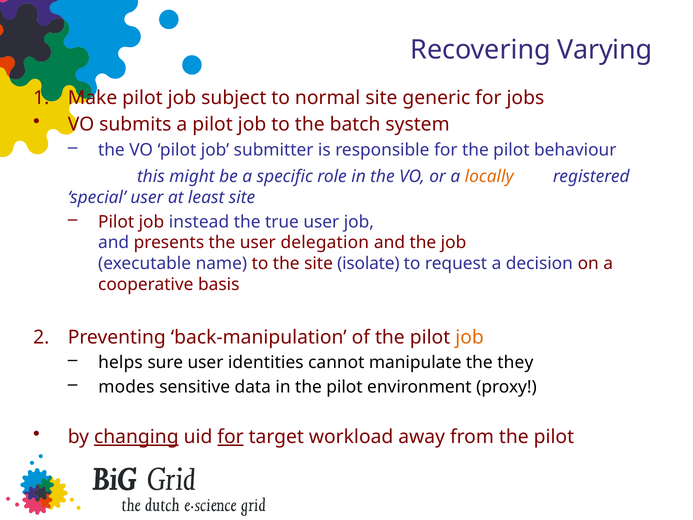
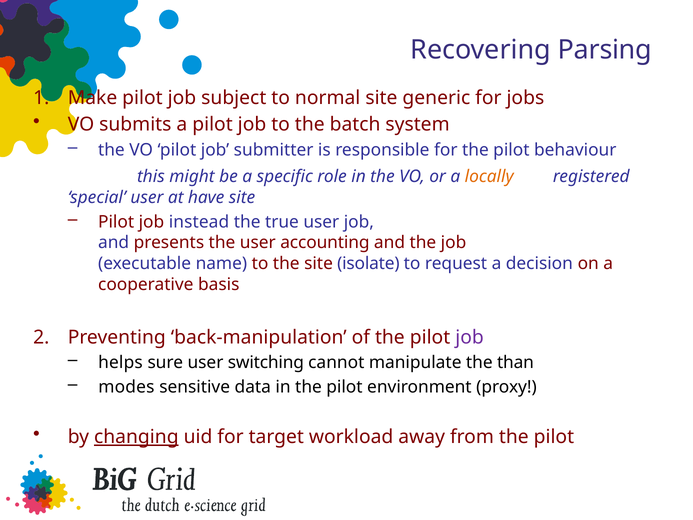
Varying: Varying -> Parsing
least: least -> have
delegation: delegation -> accounting
job at (470, 337) colour: orange -> purple
identities: identities -> switching
they: they -> than
for at (231, 437) underline: present -> none
